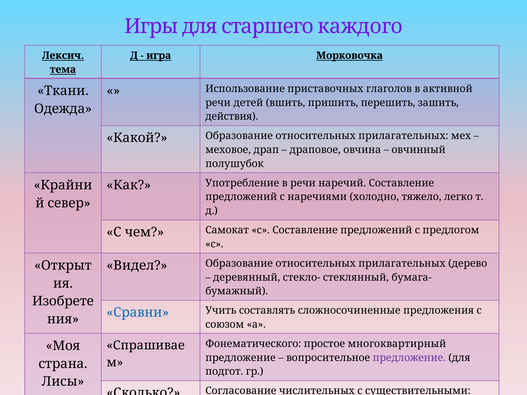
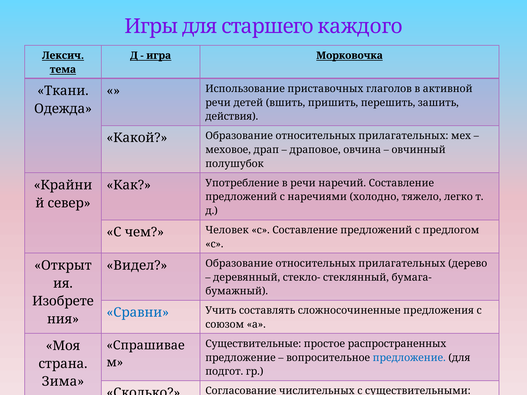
Самокат: Самокат -> Человек
Фонематического: Фонематического -> Существительные
простое многоквартирный: многоквартирный -> распространенных
предложение at (409, 358) colour: purple -> blue
Лисы: Лисы -> Зима
